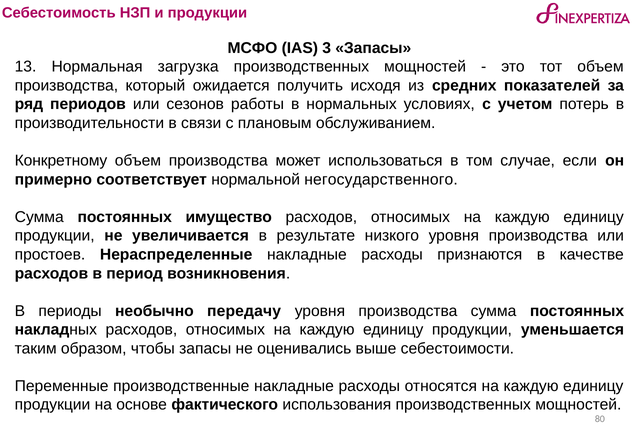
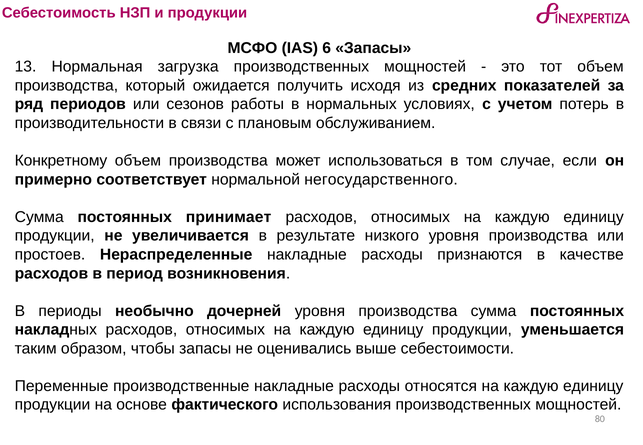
3: 3 -> 6
имущество: имущество -> принимает
передачу: передачу -> дочерней
